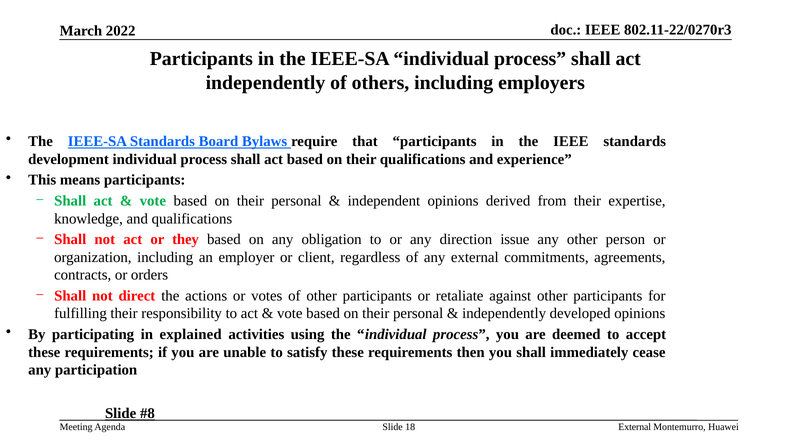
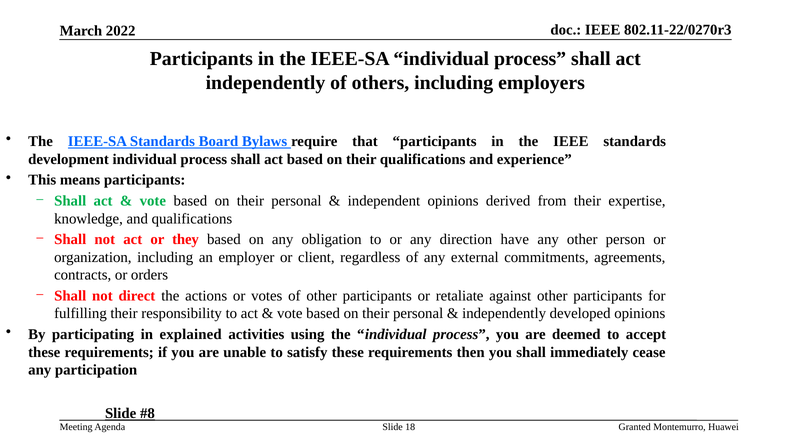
issue: issue -> have
External at (635, 427): External -> Granted
